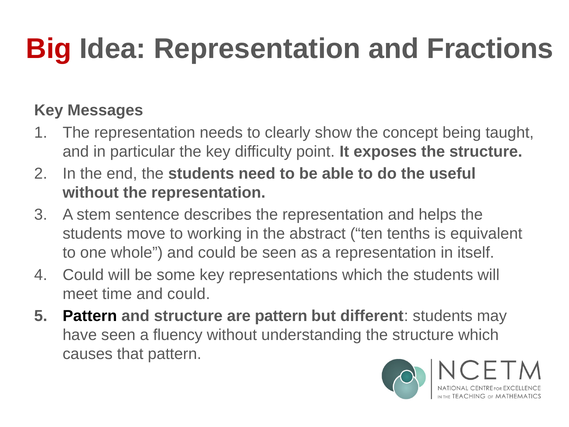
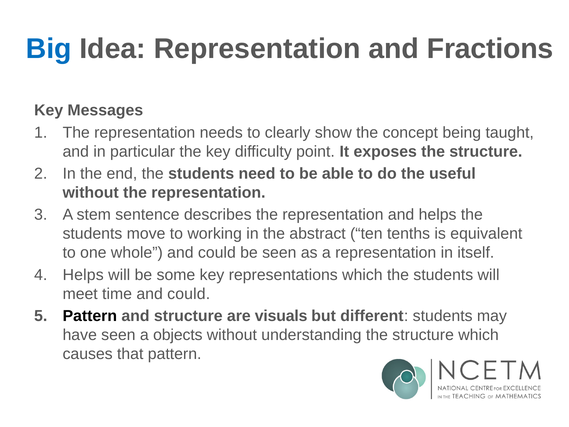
Big colour: red -> blue
Could at (83, 275): Could -> Helps
are pattern: pattern -> visuals
fluency: fluency -> objects
